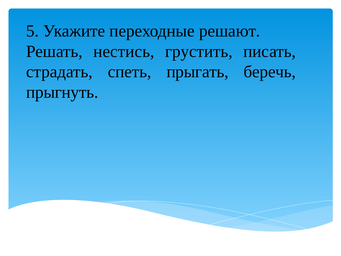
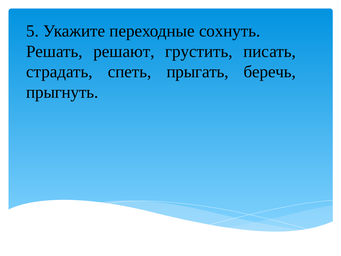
решают: решают -> сохнуть
нестись: нестись -> решают
